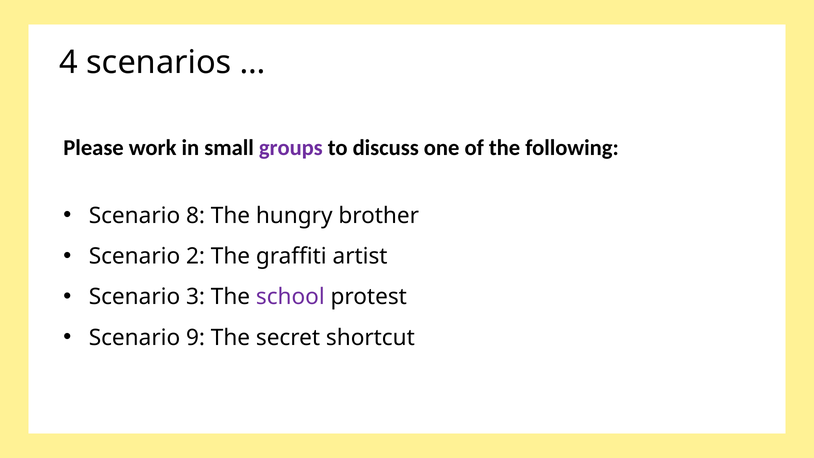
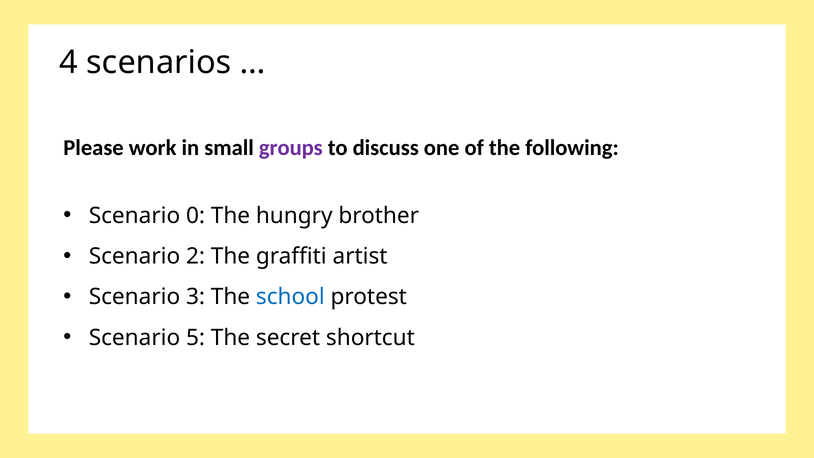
8: 8 -> 0
school colour: purple -> blue
9: 9 -> 5
